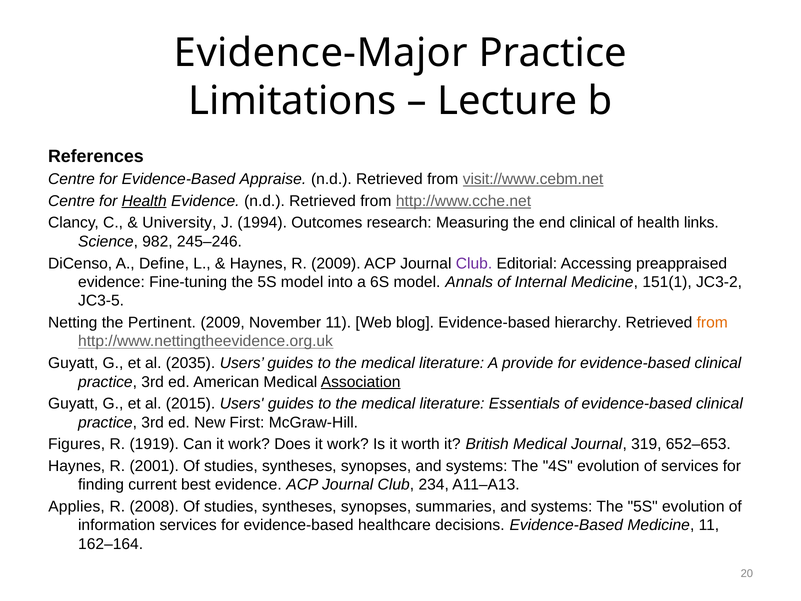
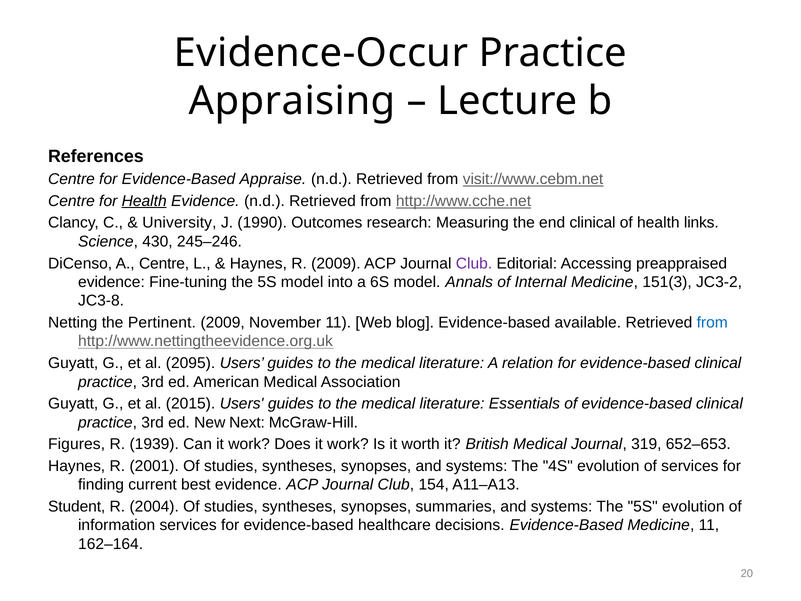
Evidence-Major: Evidence-Major -> Evidence-Occur
Limitations: Limitations -> Appraising
1994: 1994 -> 1990
982: 982 -> 430
A Define: Define -> Centre
151(1: 151(1 -> 151(3
JC3-5: JC3-5 -> JC3-8
hierarchy: hierarchy -> available
from at (712, 322) colour: orange -> blue
2035: 2035 -> 2095
provide: provide -> relation
Association underline: present -> none
First: First -> Next
1919: 1919 -> 1939
234: 234 -> 154
Applies: Applies -> Student
2008: 2008 -> 2004
